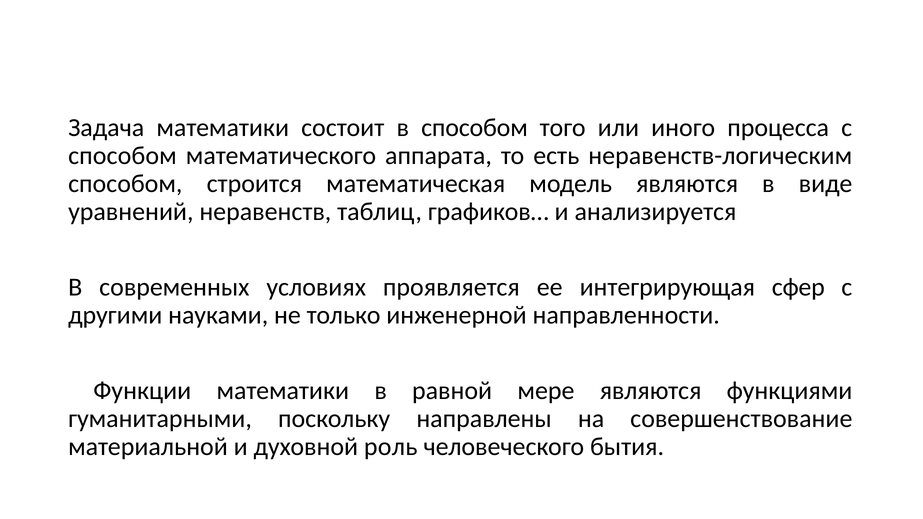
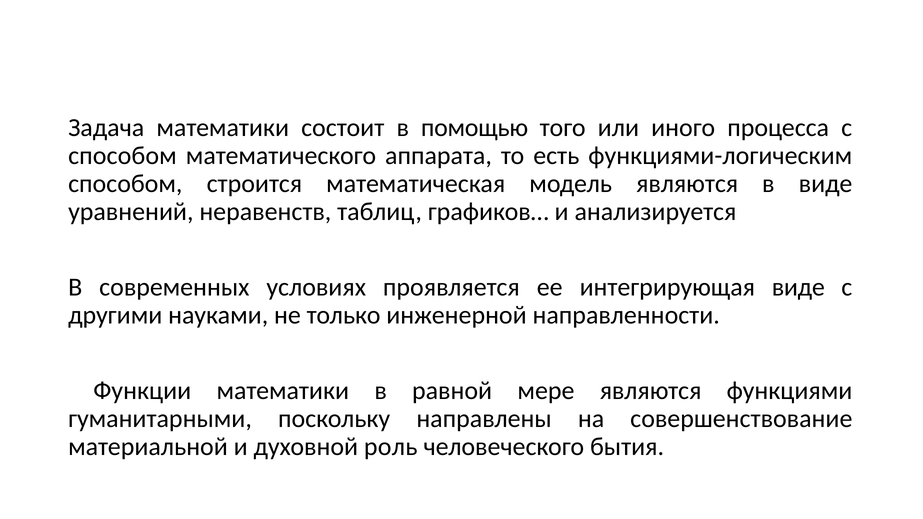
в способом: способом -> помощью
неравенств-логическим: неравенств-логическим -> функциями-логическим
интегрирующая сфер: сфер -> виде
